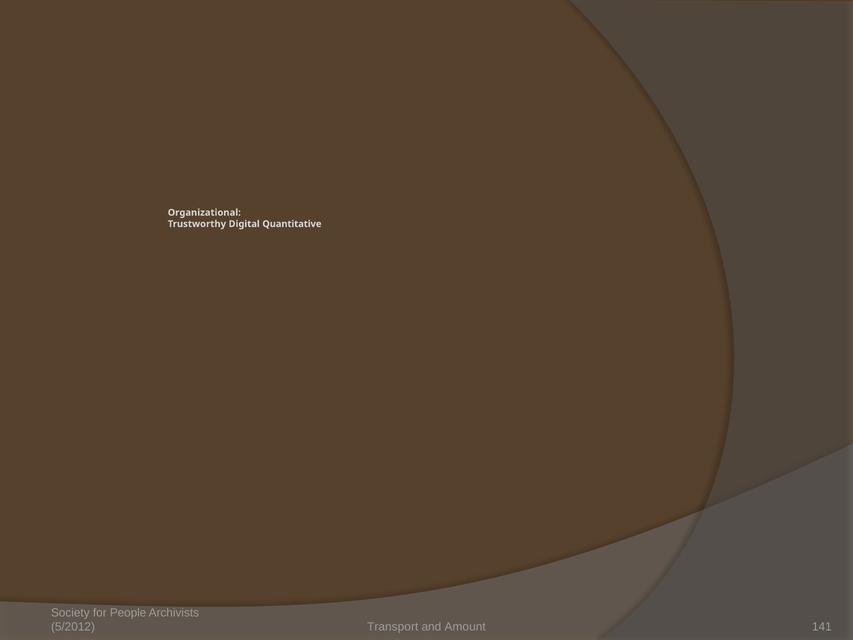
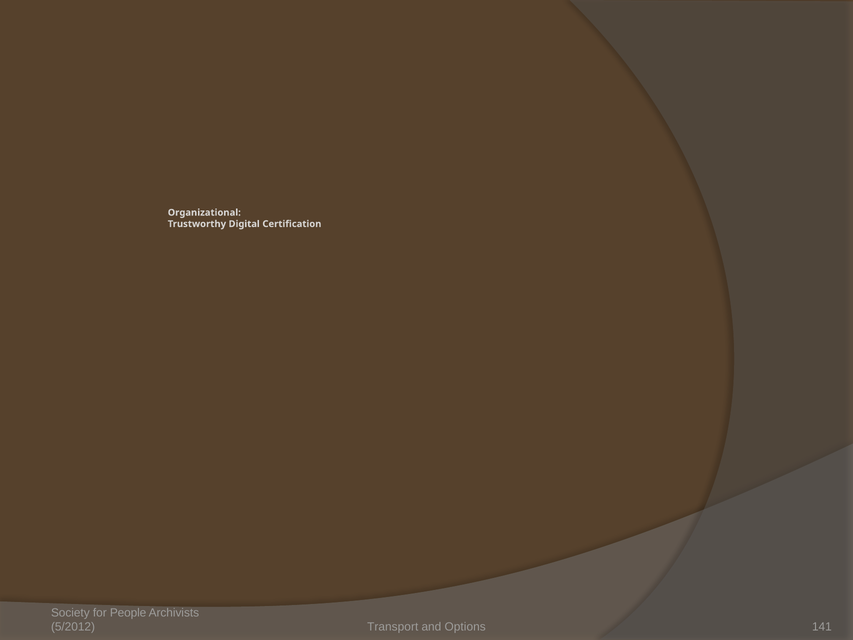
Quantitative: Quantitative -> Certification
Amount: Amount -> Options
